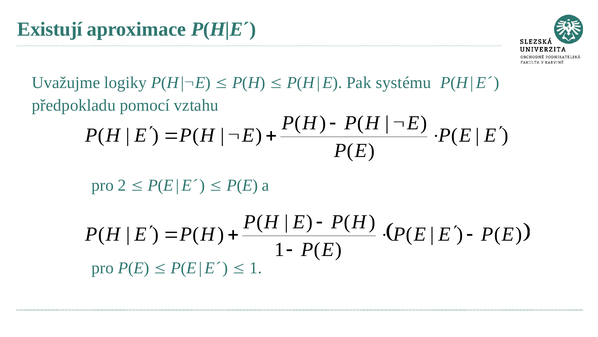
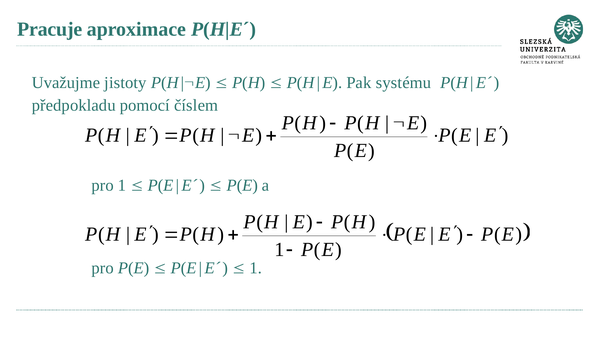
Existují: Existují -> Pracuje
logiky: logiky -> jistoty
vztahu: vztahu -> číslem
pro 2: 2 -> 1
